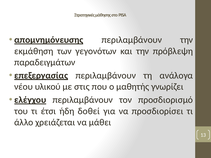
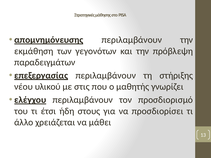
ανάλογα: ανάλογα -> στήριξης
δοθεί: δοθεί -> στους
